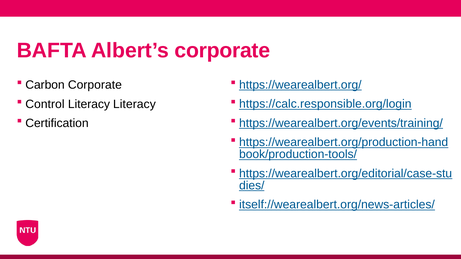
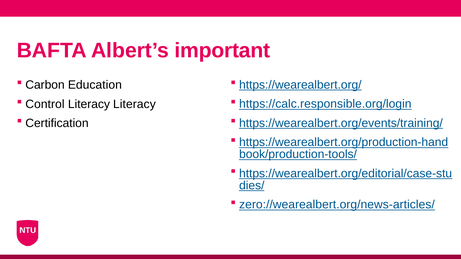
Albert’s corporate: corporate -> important
Carbon Corporate: Corporate -> Education
itself://wearealbert.org/news-articles/: itself://wearealbert.org/news-articles/ -> zero://wearealbert.org/news-articles/
